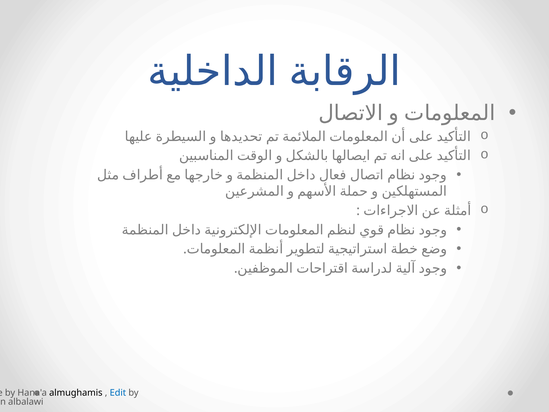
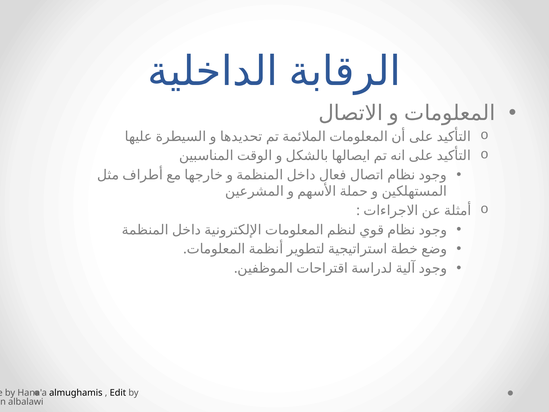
Edit colour: blue -> black
